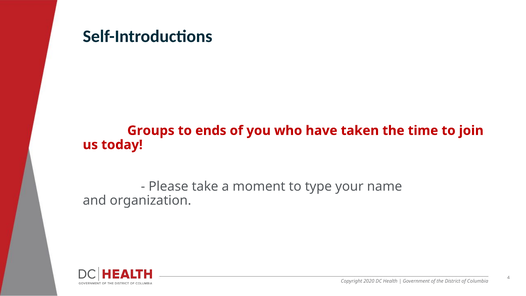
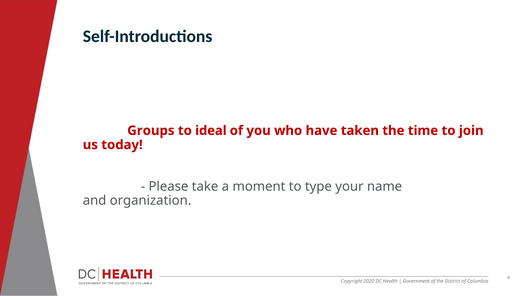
ends: ends -> ideal
